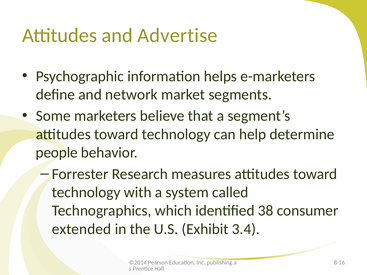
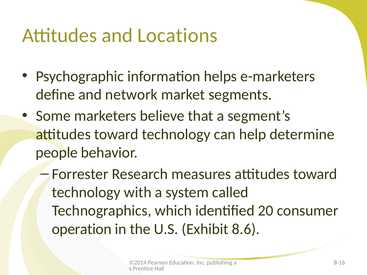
Advertise: Advertise -> Locations
38: 38 -> 20
extended: extended -> operation
3.4: 3.4 -> 8.6
